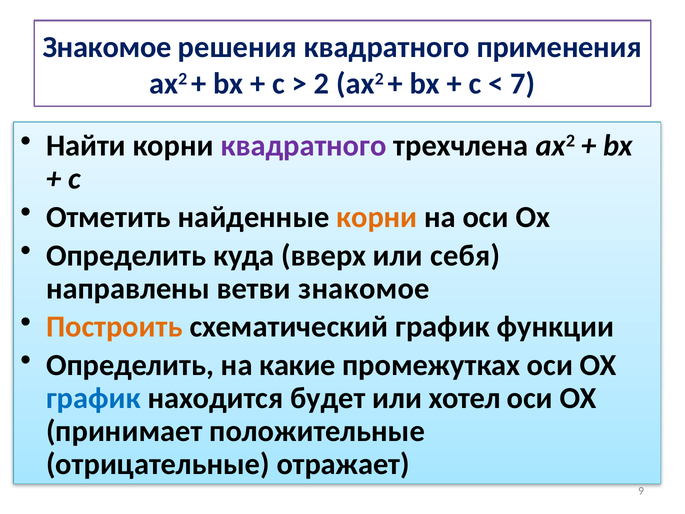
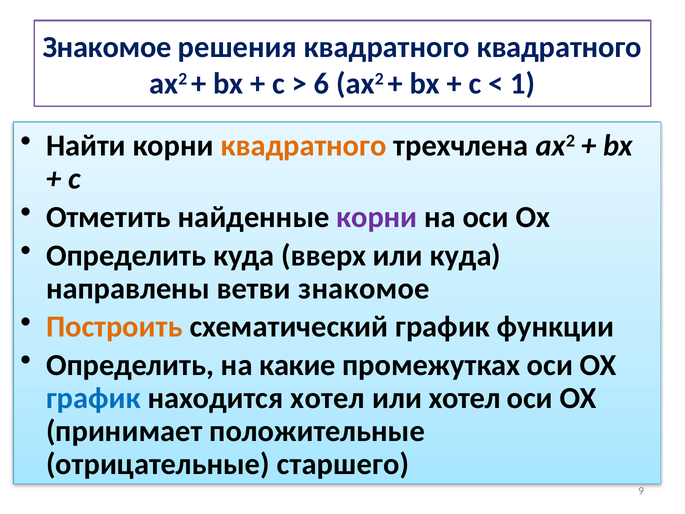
квадратного применения: применения -> квадратного
2: 2 -> 6
7: 7 -> 1
квадратного at (303, 146) colour: purple -> orange
корни at (377, 217) colour: orange -> purple
или себя: себя -> куда
находится будет: будет -> хотел
отражает: отражает -> старшего
